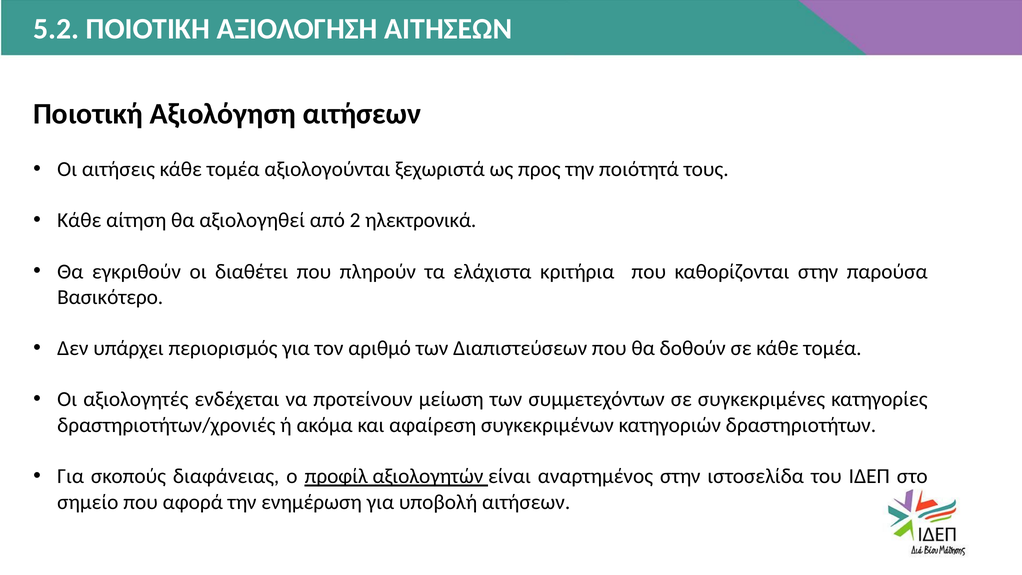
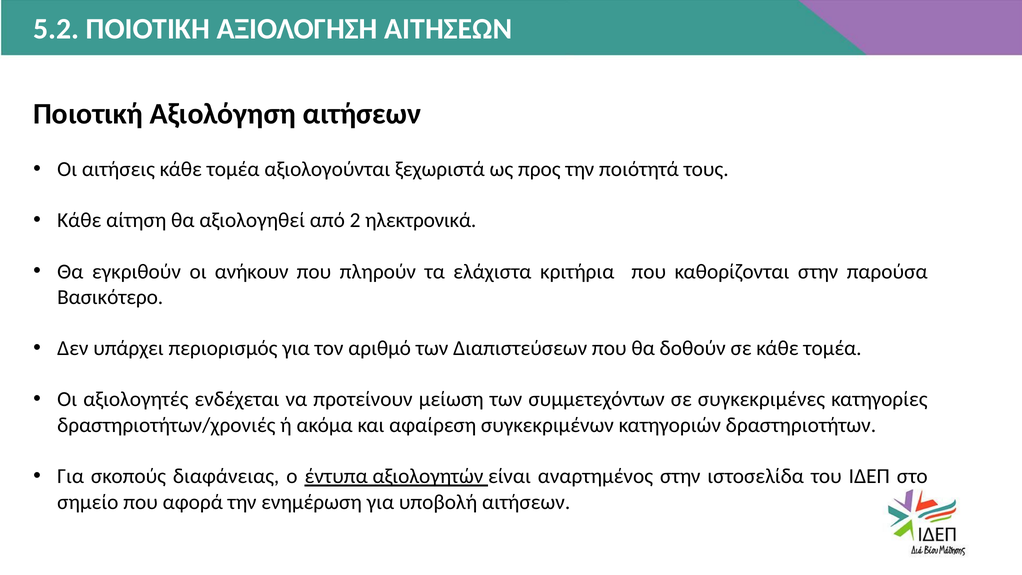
διαθέτει: διαθέτει -> ανήκουν
προφίλ: προφίλ -> έντυπα
